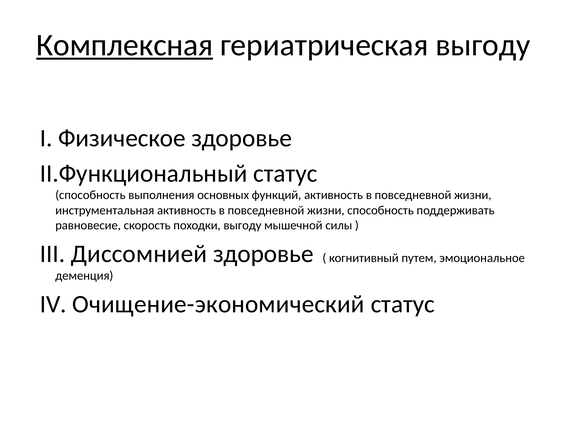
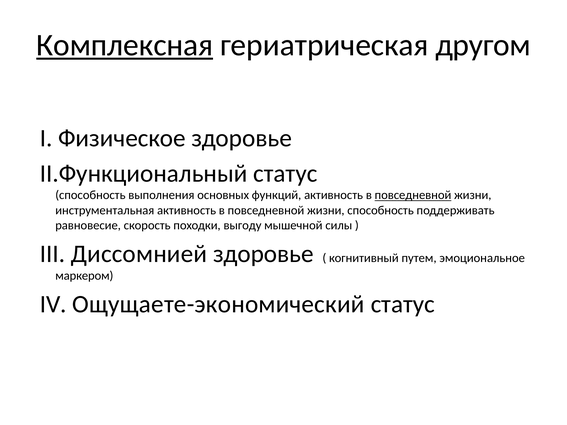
гериатрическая выгоду: выгоду -> другом
повседневной at (413, 195) underline: none -> present
деменция: деменция -> маркером
Очищение-экономический: Очищение-экономический -> Ощущаете-экономический
